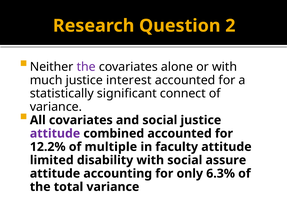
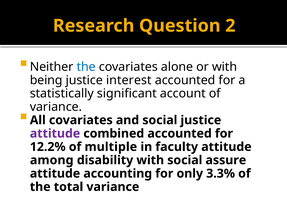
the at (86, 67) colour: purple -> blue
much: much -> being
connect: connect -> account
limited: limited -> among
6.3%: 6.3% -> 3.3%
